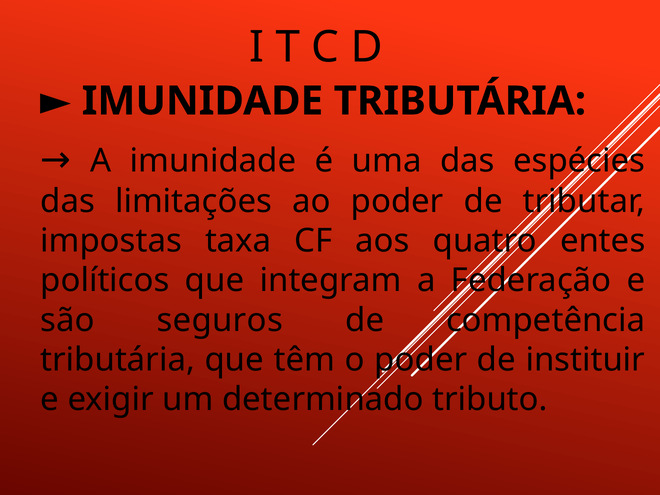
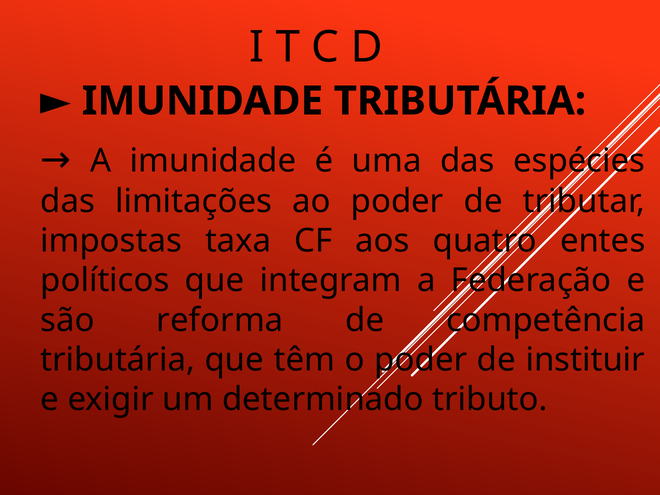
seguros: seguros -> reforma
